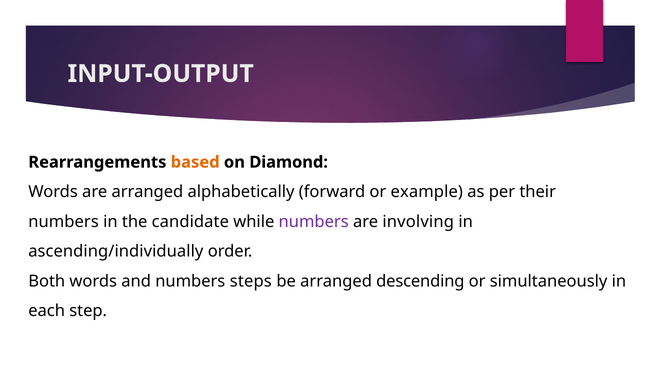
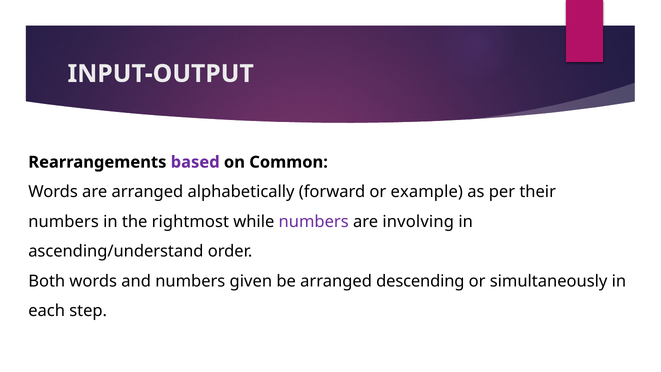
based colour: orange -> purple
Diamond: Diamond -> Common
candidate: candidate -> rightmost
ascending/individually: ascending/individually -> ascending/understand
steps: steps -> given
